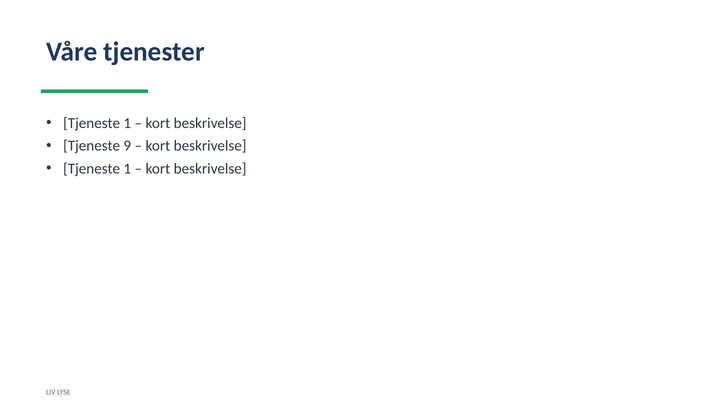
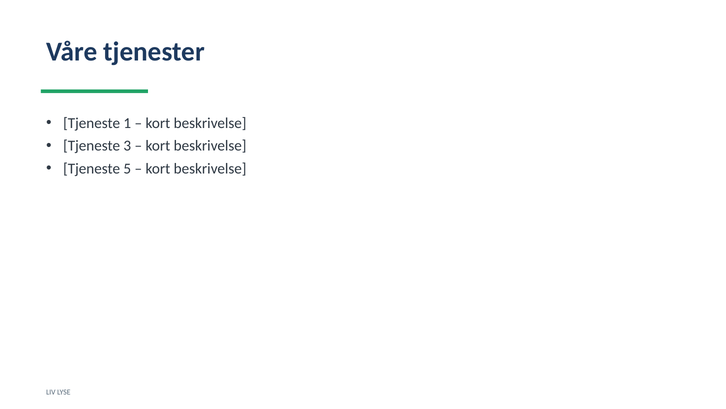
9: 9 -> 3
1 at (127, 168): 1 -> 5
